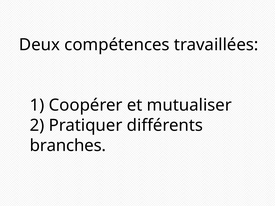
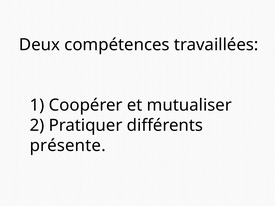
branches: branches -> présente
